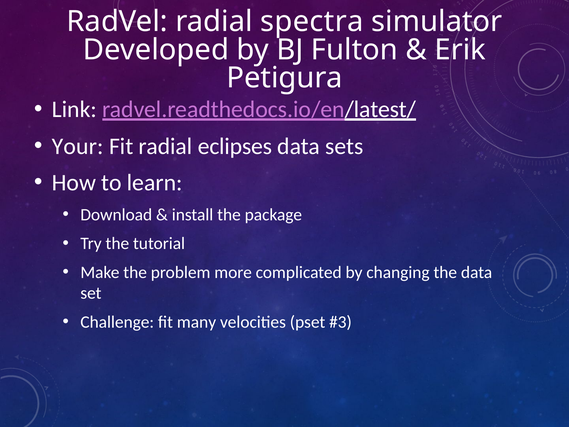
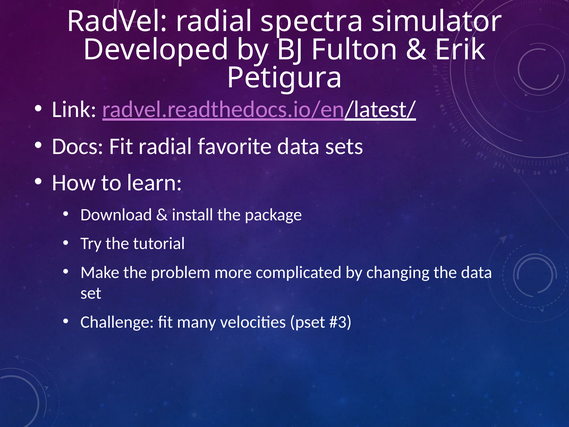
Your: Your -> Docs
eclipses: eclipses -> favorite
